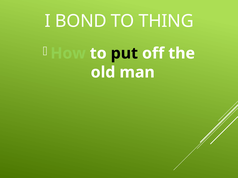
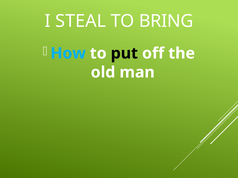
BOND: BOND -> STEAL
THING: THING -> BRING
How colour: light green -> light blue
